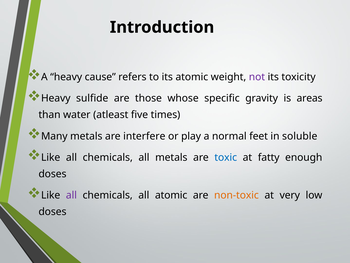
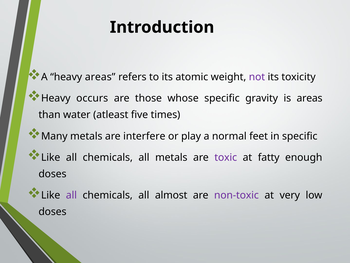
heavy cause: cause -> areas
sulfide: sulfide -> occurs
in soluble: soluble -> specific
toxic colour: blue -> purple
all atomic: atomic -> almost
non-toxic colour: orange -> purple
